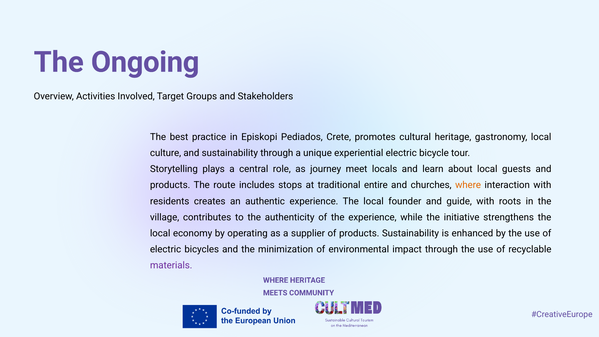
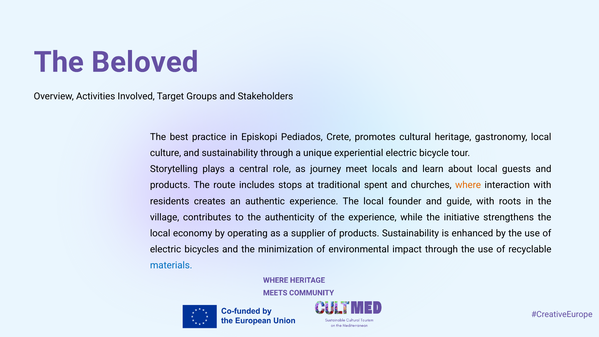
Ongoing: Ongoing -> Beloved
entire: entire -> spent
materials colour: purple -> blue
